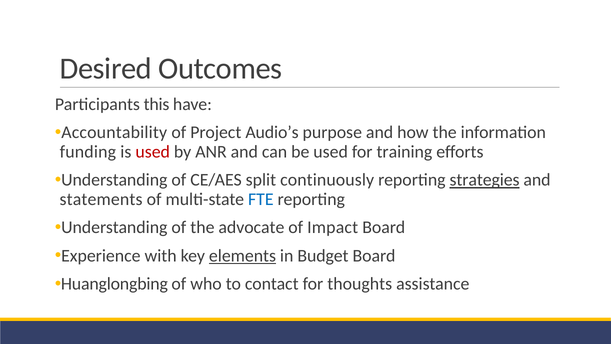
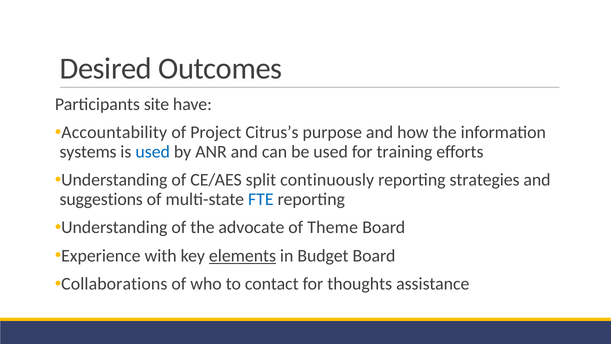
this: this -> site
Audio’s: Audio’s -> Citrus’s
funding: funding -> systems
used at (153, 152) colour: red -> blue
strategies underline: present -> none
statements: statements -> suggestions
Impact: Impact -> Theme
Huanglongbing: Huanglongbing -> Collaborations
